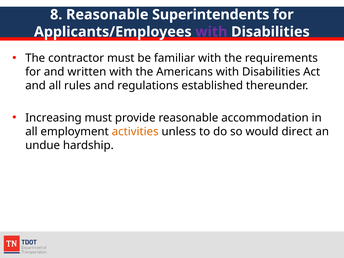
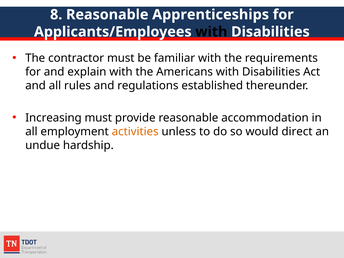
Superintendents: Superintendents -> Apprenticeships
with at (211, 32) colour: purple -> black
written: written -> explain
